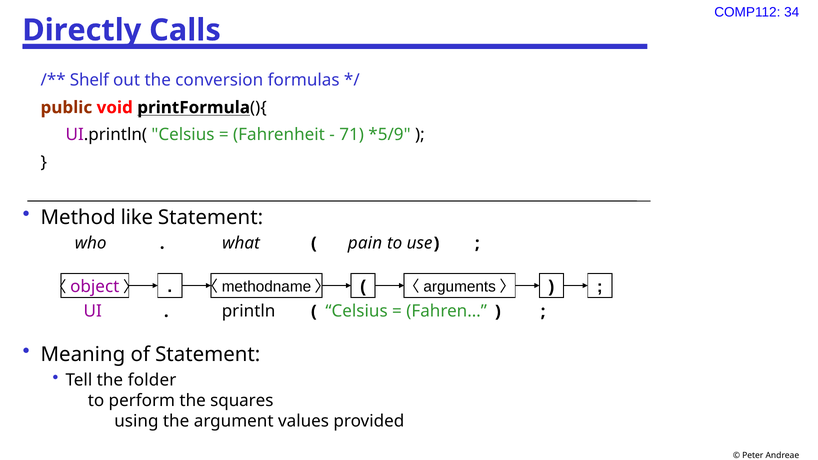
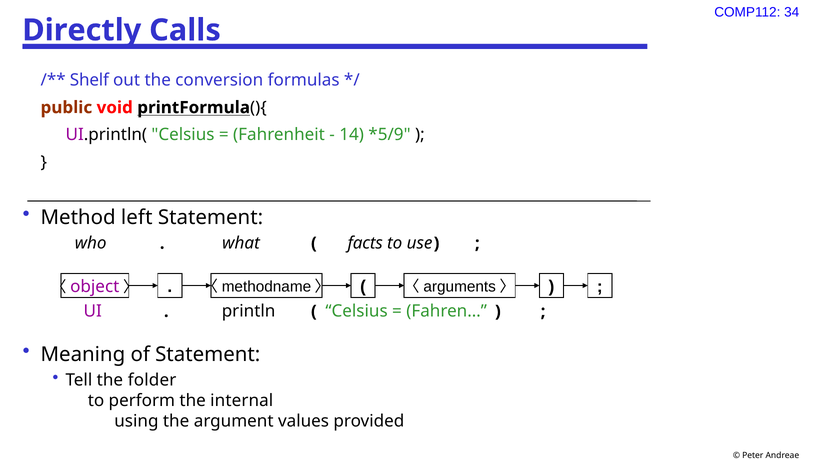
71: 71 -> 14
like: like -> left
pain: pain -> facts
squares: squares -> internal
